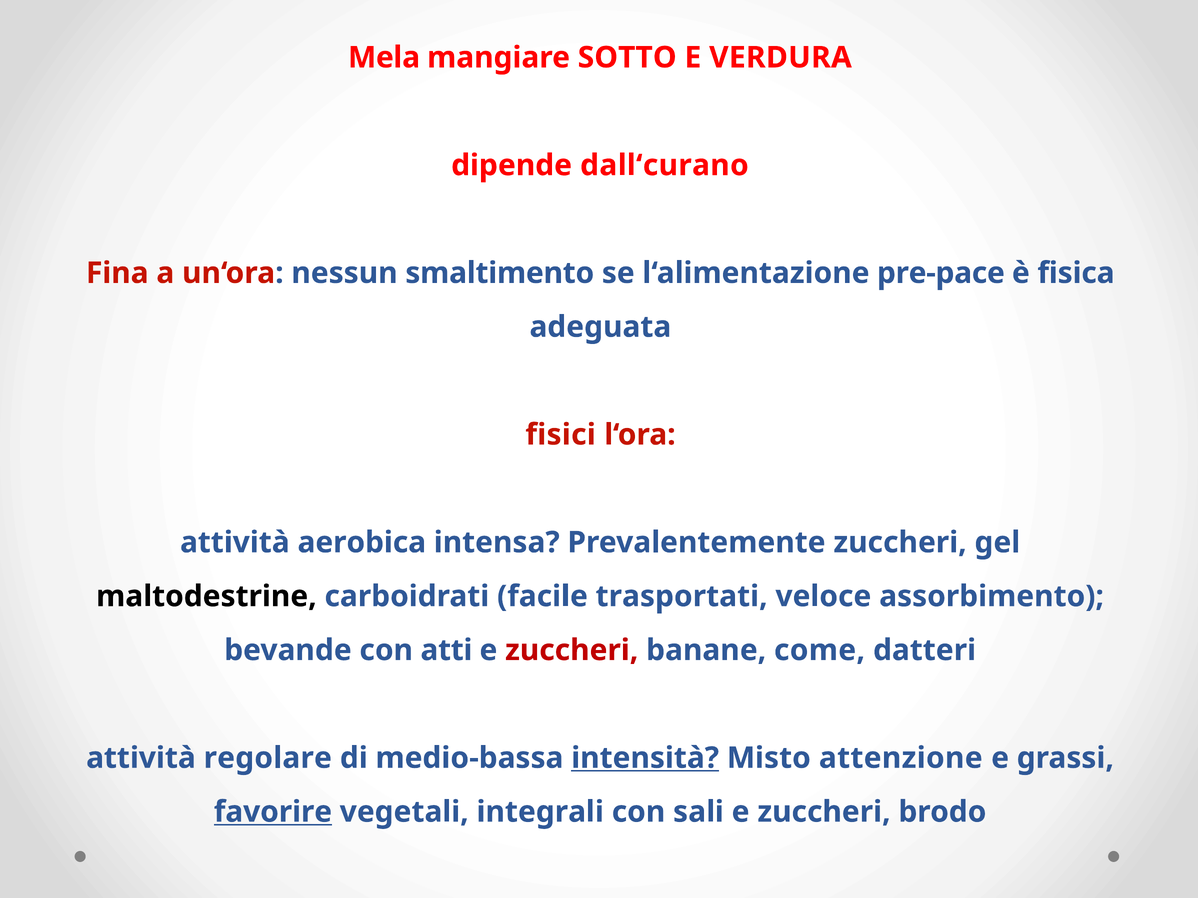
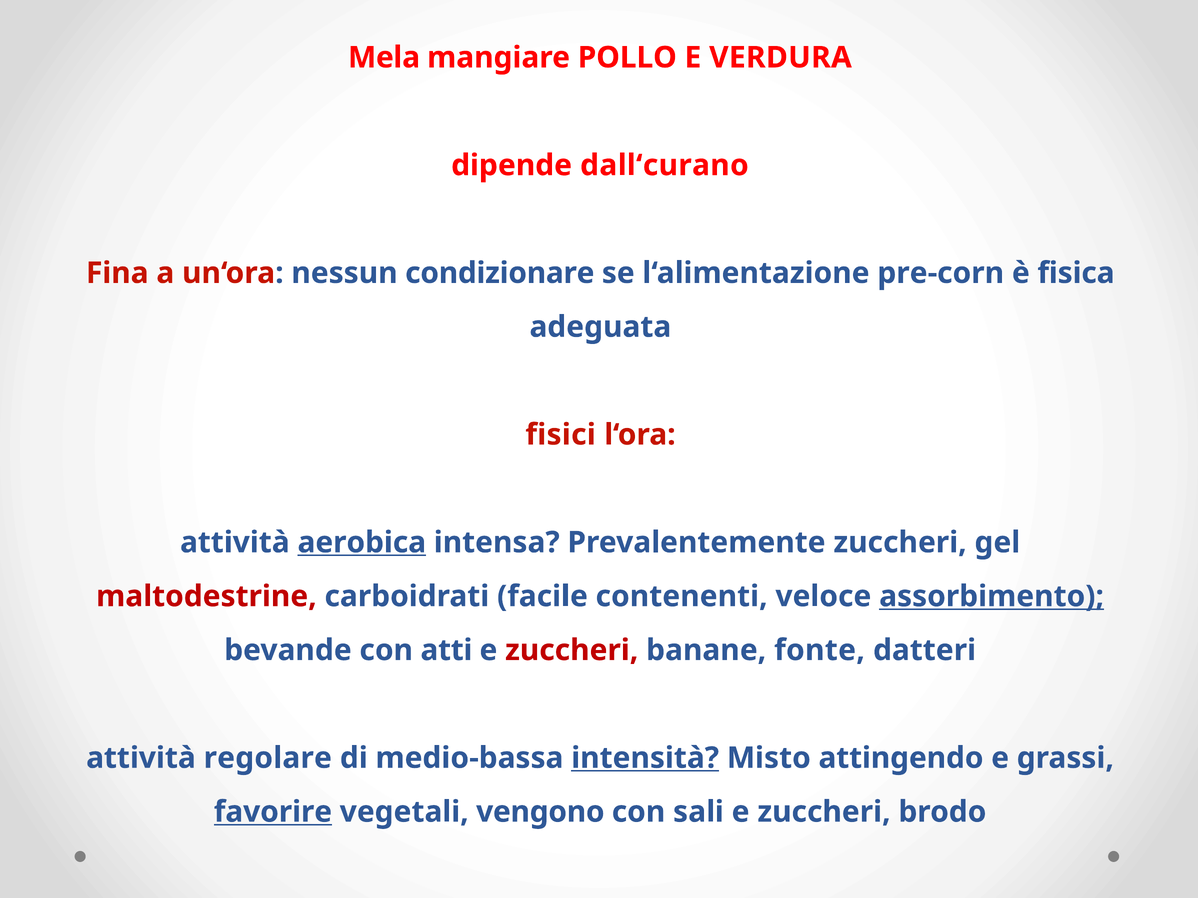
SOTTO: SOTTO -> POLLO
smaltimento: smaltimento -> condizionare
pre-pace: pre-pace -> pre-corn
aerobica underline: none -> present
maltodestrine colour: black -> red
trasportati: trasportati -> contenenti
assorbimento underline: none -> present
come: come -> fonte
attenzione: attenzione -> attingendo
integrali: integrali -> vengono
